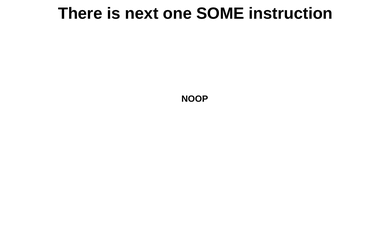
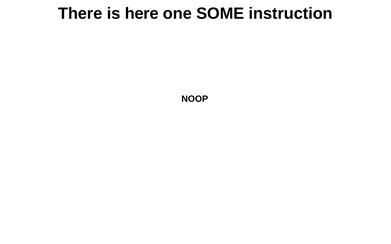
next: next -> here
